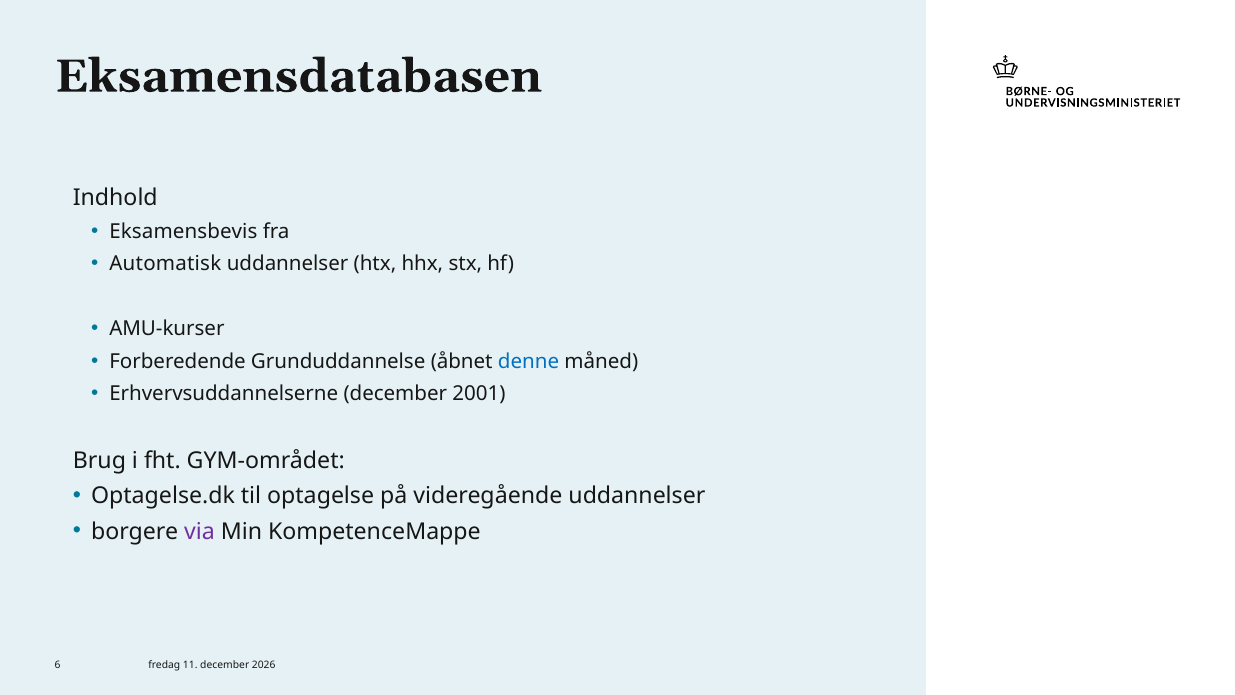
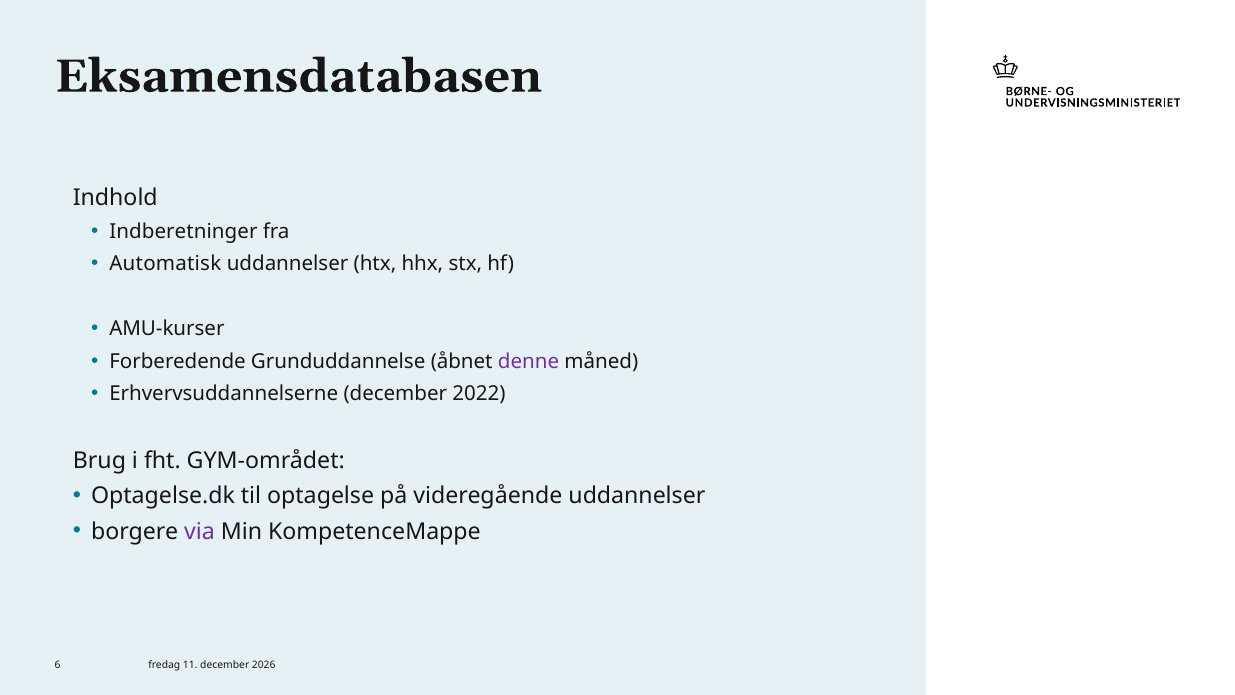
Eksamensbevis: Eksamensbevis -> Indberetninger
denne colour: blue -> purple
2001: 2001 -> 2022
